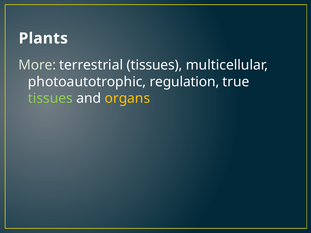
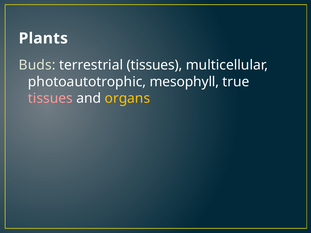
More: More -> Buds
regulation: regulation -> mesophyll
tissues at (50, 98) colour: light green -> pink
